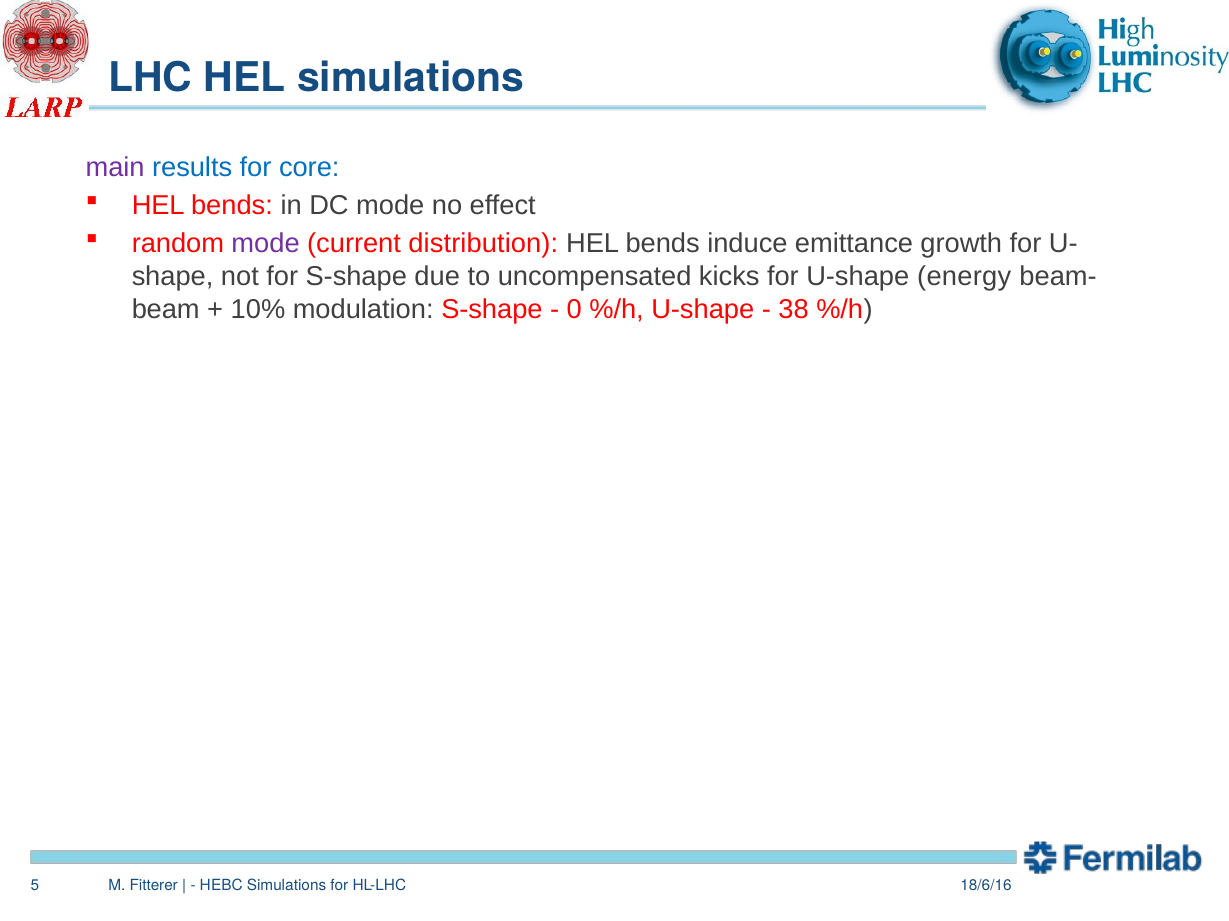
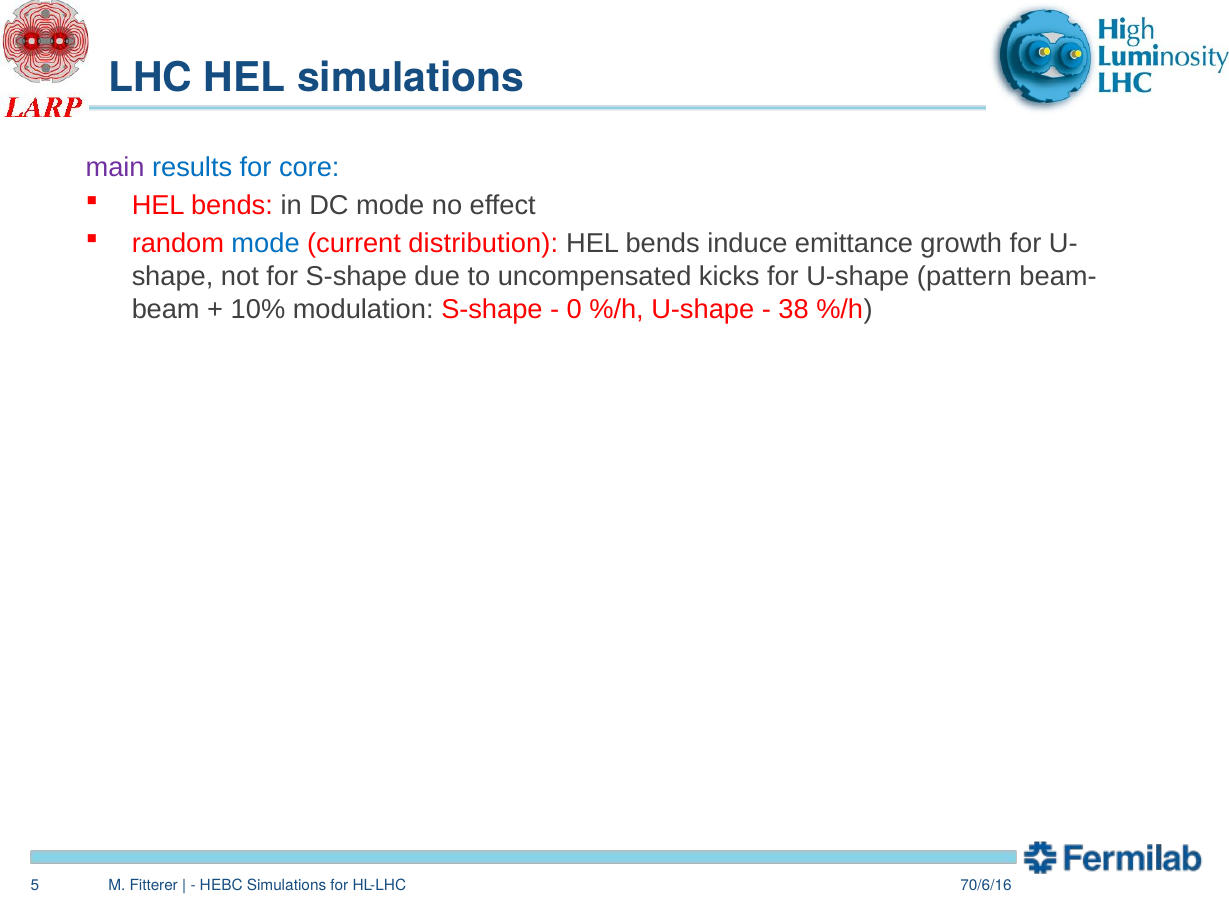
mode at (266, 244) colour: purple -> blue
energy: energy -> pattern
18/6/16: 18/6/16 -> 70/6/16
